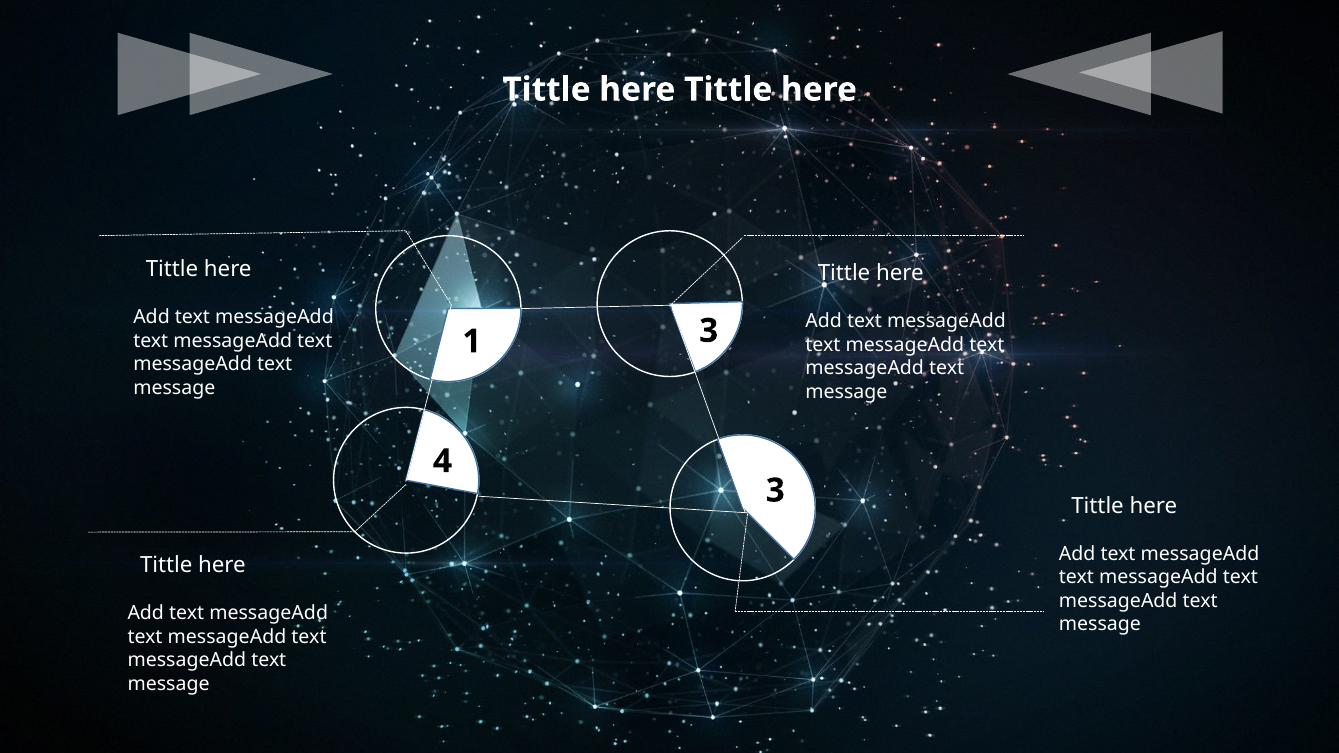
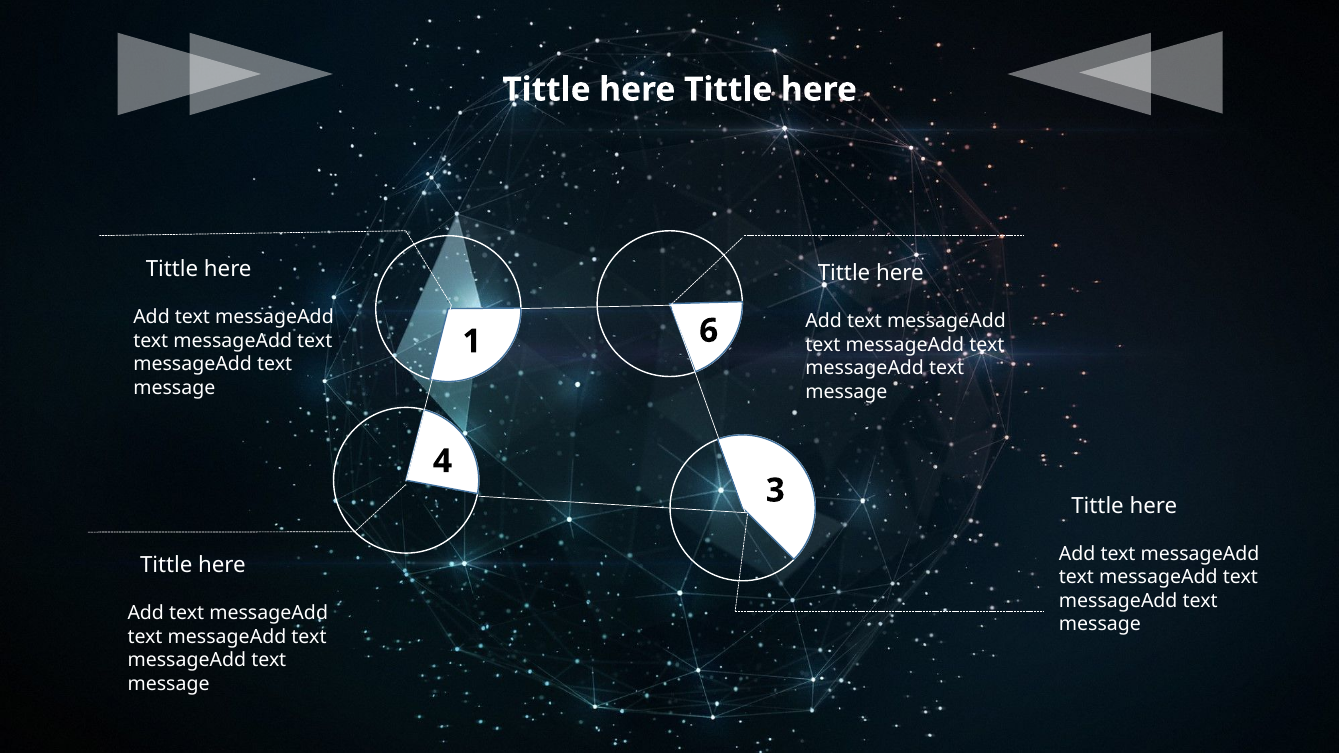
1 3: 3 -> 6
